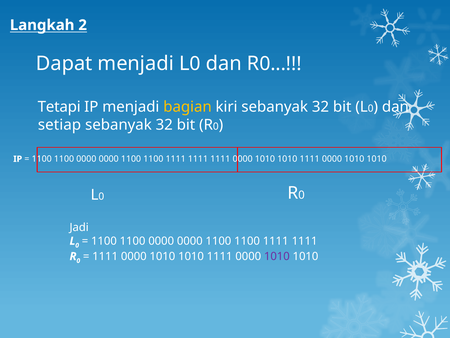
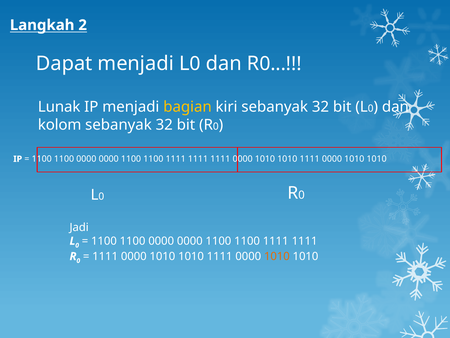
Tetapi: Tetapi -> Lunak
setiap: setiap -> kolom
1010 at (277, 256) colour: purple -> orange
